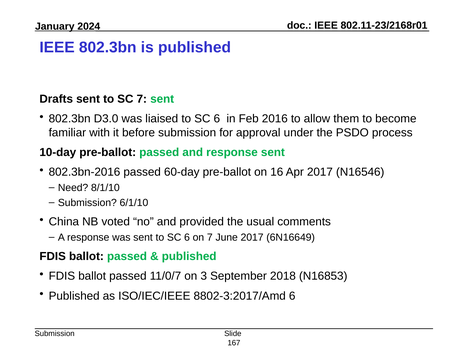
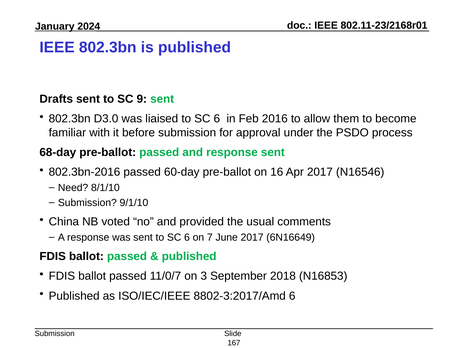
SC 7: 7 -> 9
10-day: 10-day -> 68-day
6/1/10: 6/1/10 -> 9/1/10
